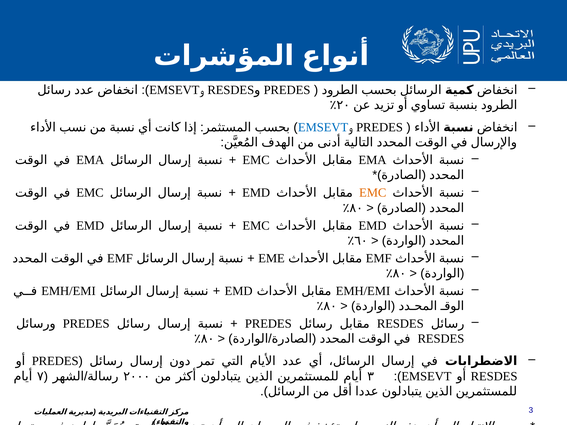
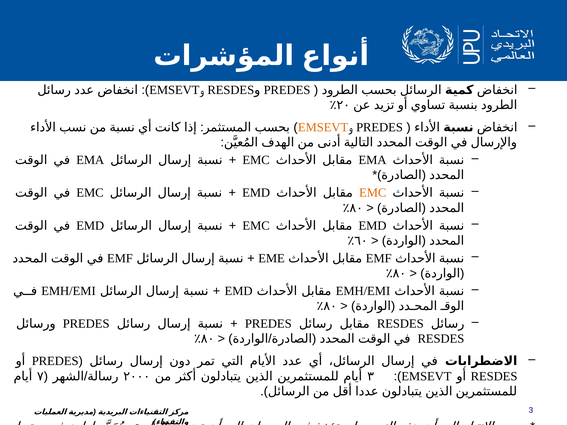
EMSEVT at (323, 127) colour: blue -> orange
